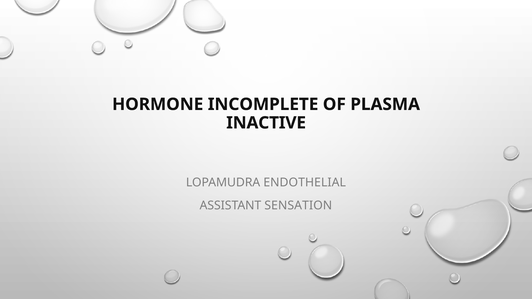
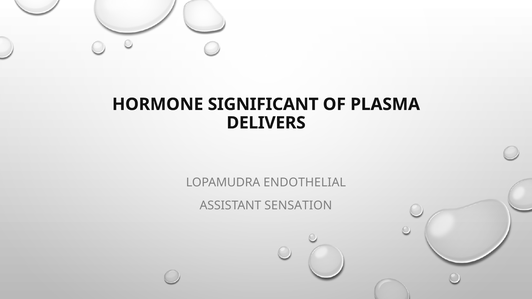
INCOMPLETE: INCOMPLETE -> SIGNIFICANT
INACTIVE: INACTIVE -> DELIVERS
